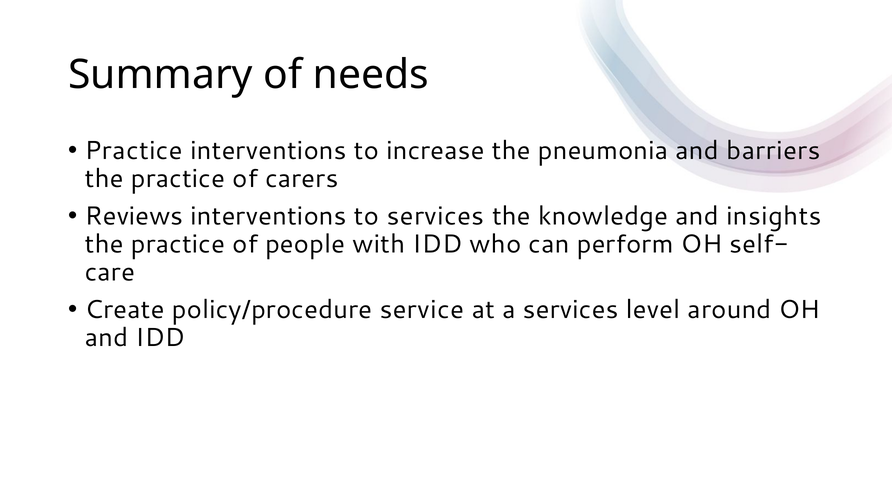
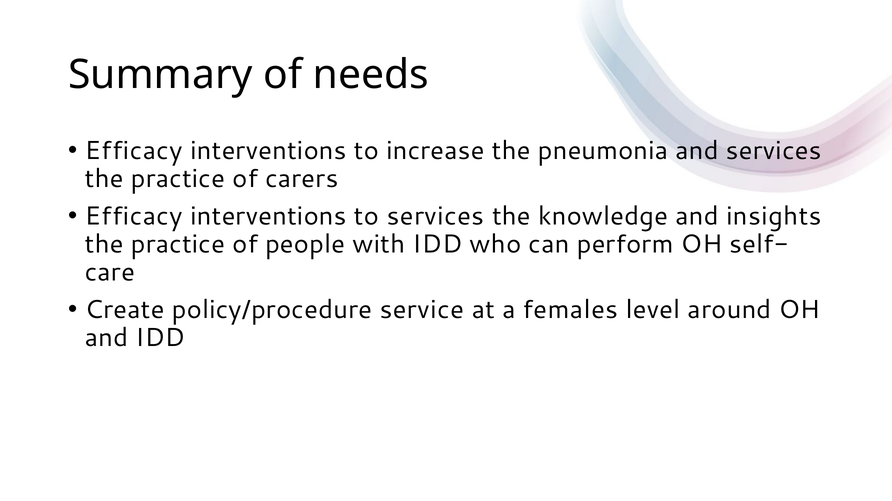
Practice at (134, 151): Practice -> Efficacy
and barriers: barriers -> services
Reviews at (134, 216): Reviews -> Efficacy
a services: services -> females
